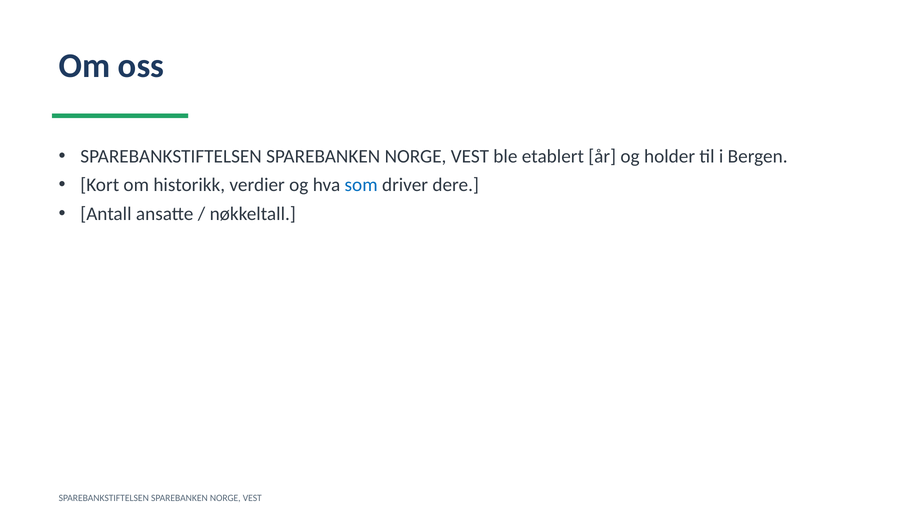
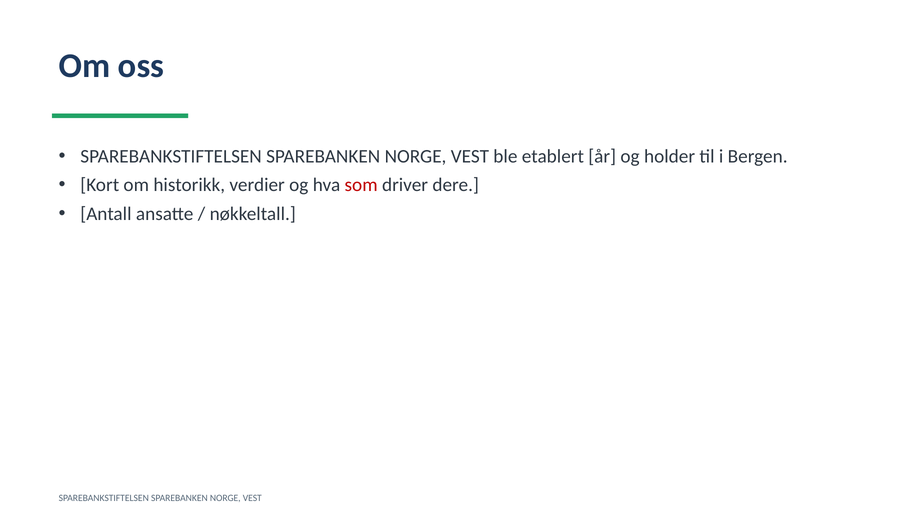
som colour: blue -> red
